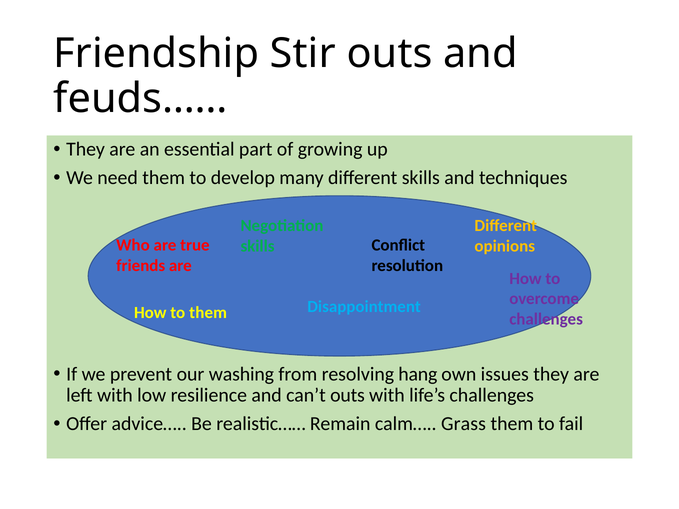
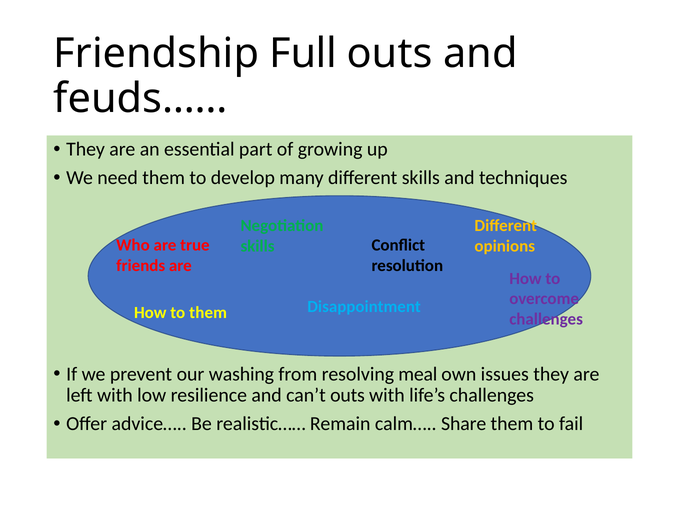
Stir: Stir -> Full
hang: hang -> meal
Grass: Grass -> Share
